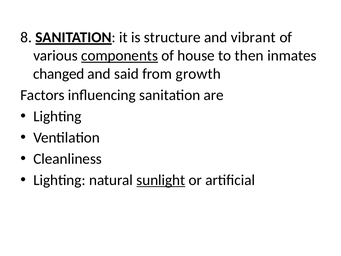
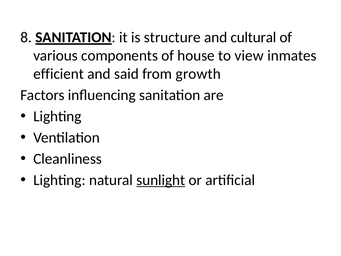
vibrant: vibrant -> cultural
components underline: present -> none
then: then -> view
changed: changed -> efficient
